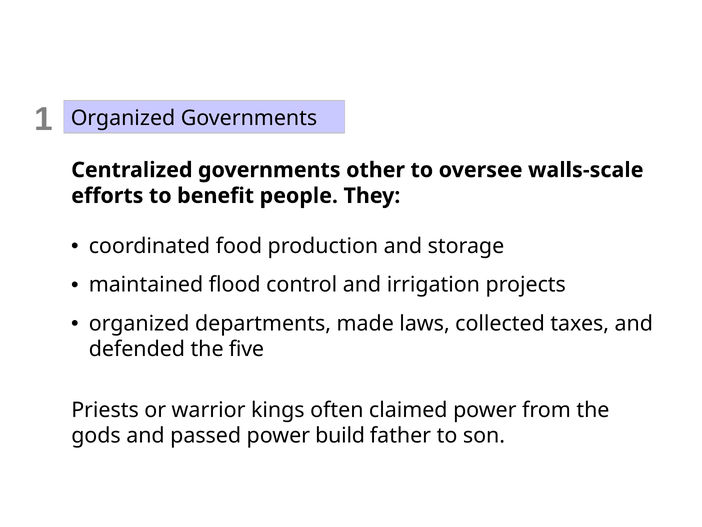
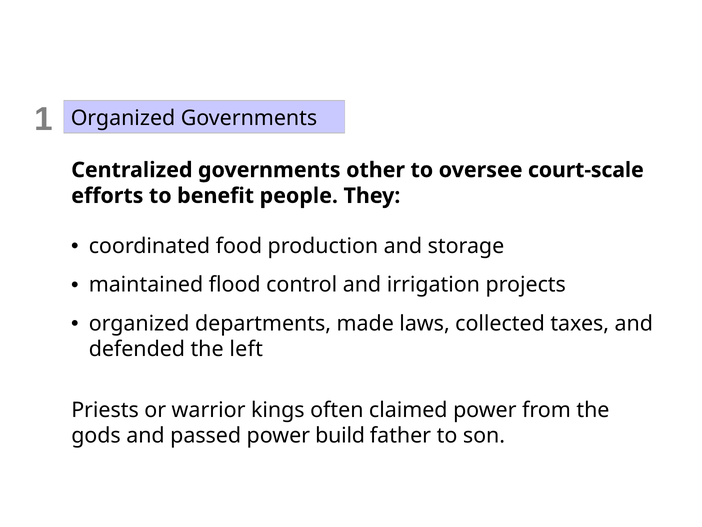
walls-scale: walls-scale -> court-scale
five: five -> left
